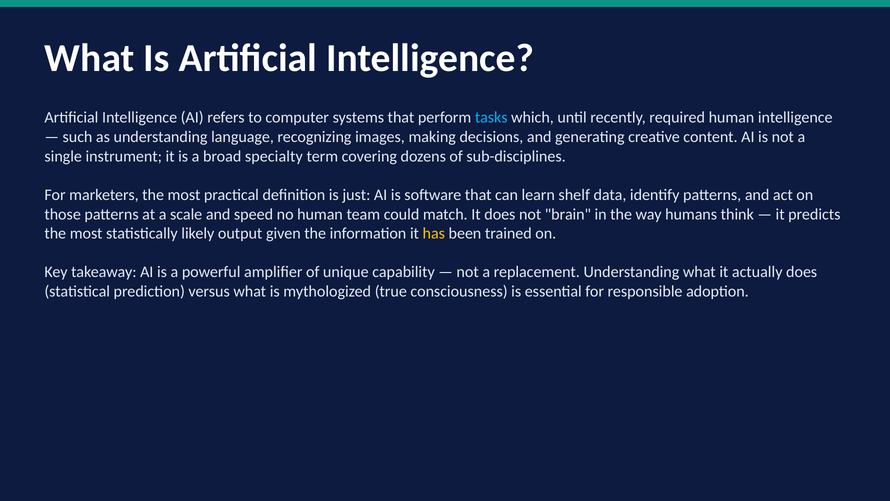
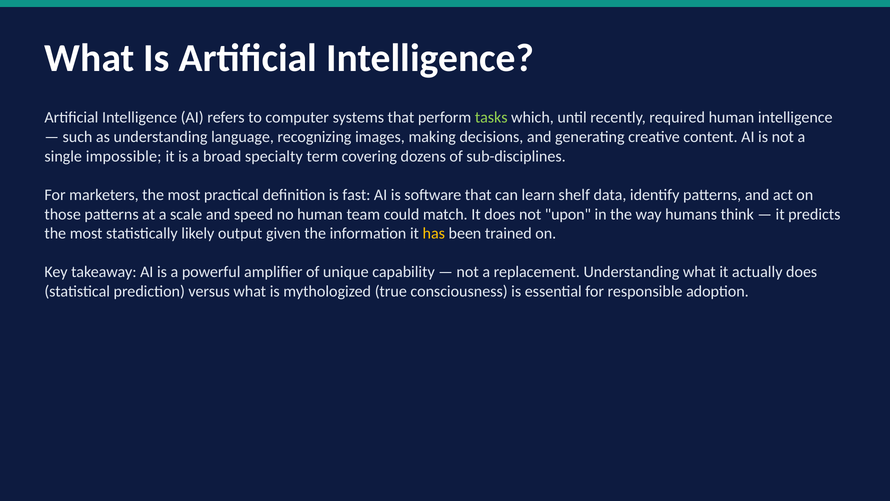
tasks colour: light blue -> light green
instrument: instrument -> impossible
just: just -> fast
brain: brain -> upon
